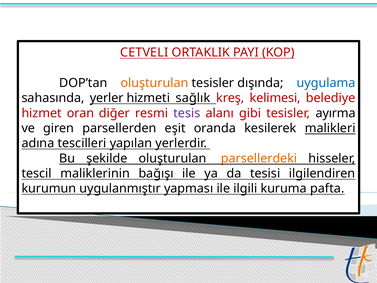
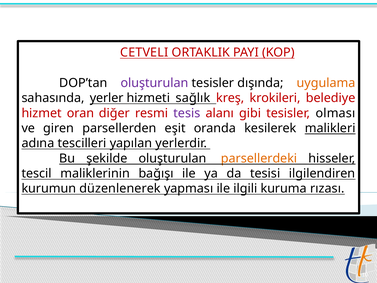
oluşturulan at (154, 83) colour: orange -> purple
uygulama colour: blue -> orange
kelimesi: kelimesi -> krokileri
ayırma: ayırma -> olması
uygulanmıştır: uygulanmıştır -> düzenlenerek
pafta: pafta -> rızası
